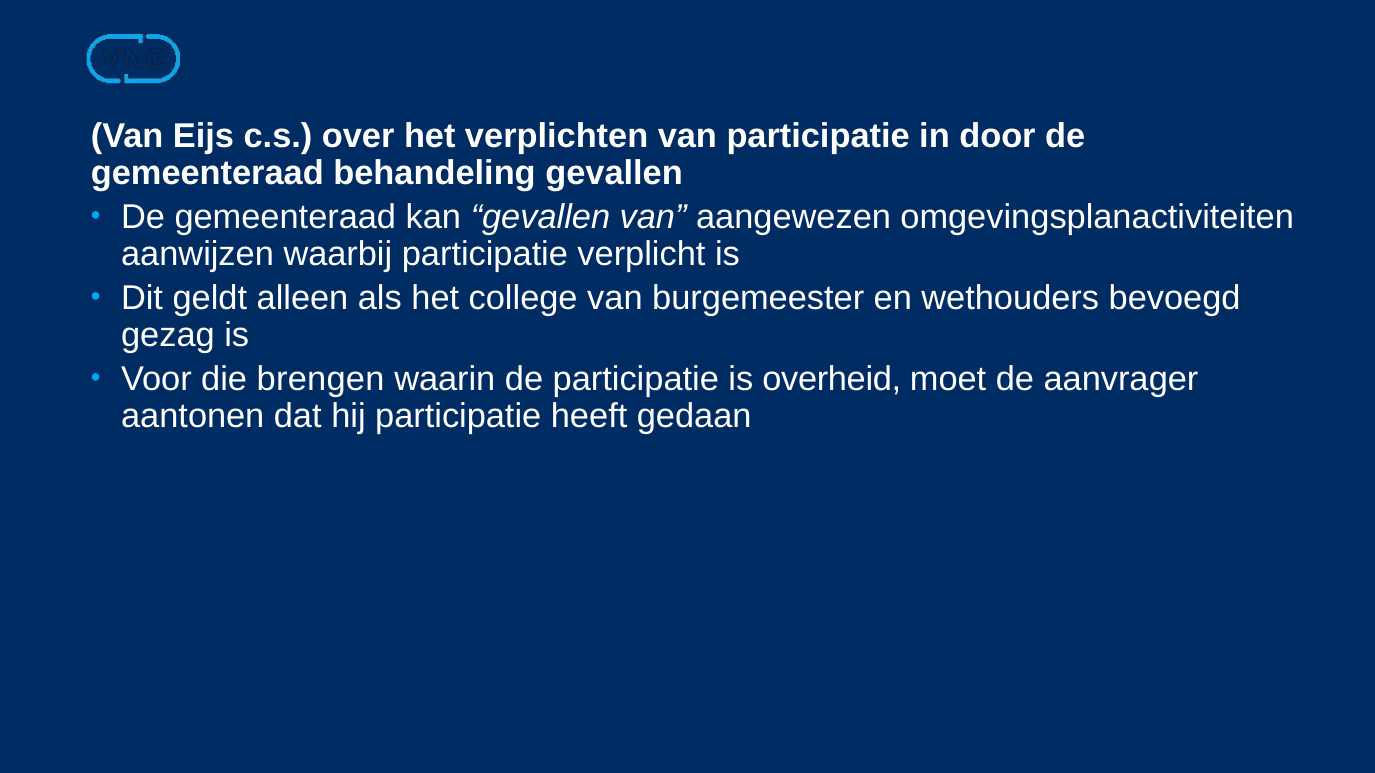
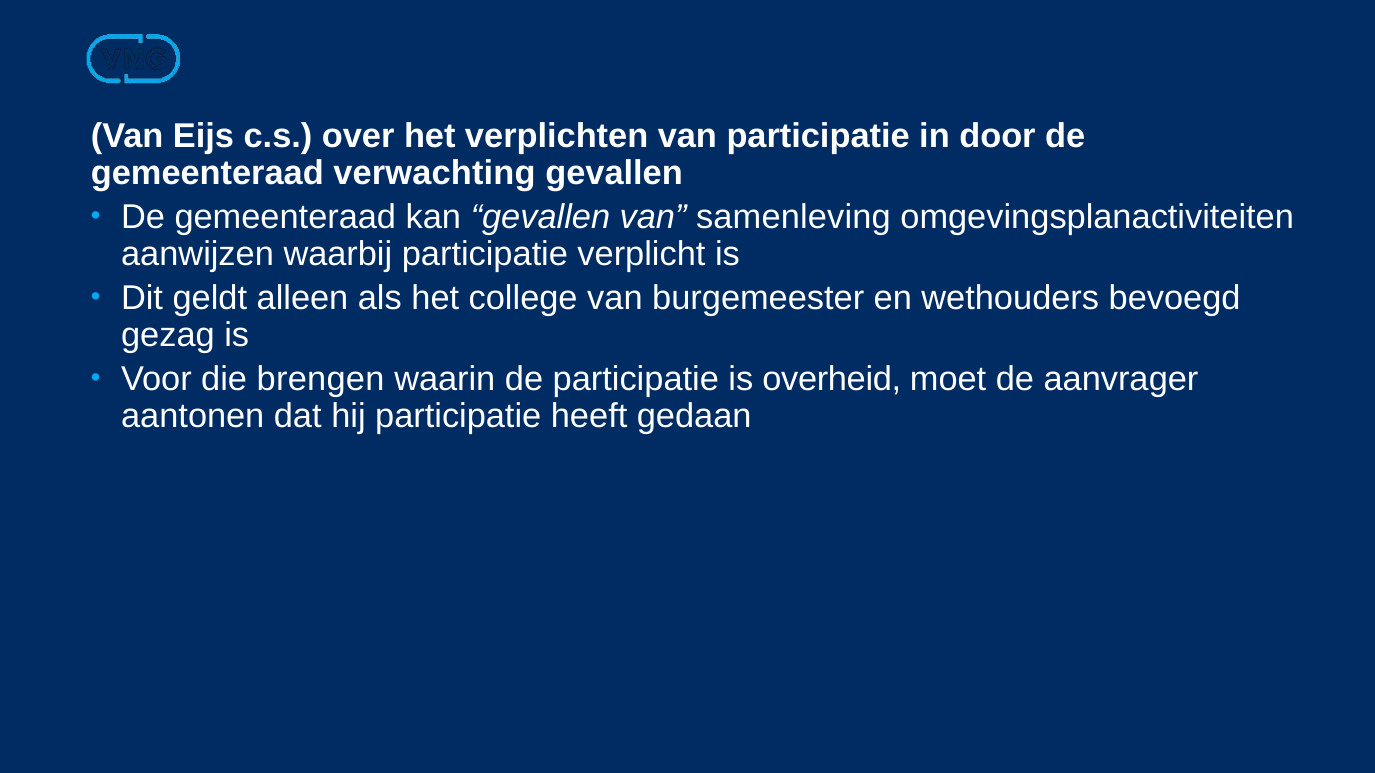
behandeling: behandeling -> verwachting
aangewezen: aangewezen -> samenleving
